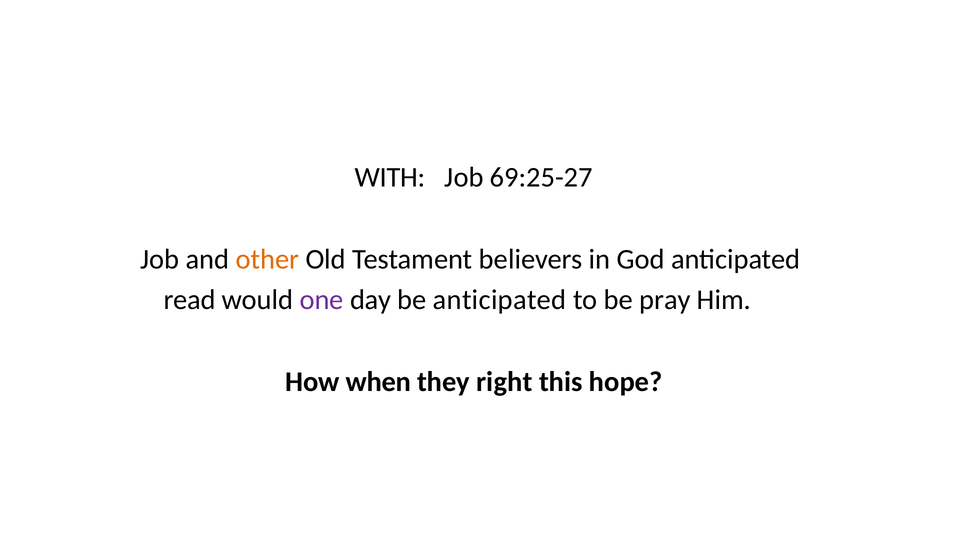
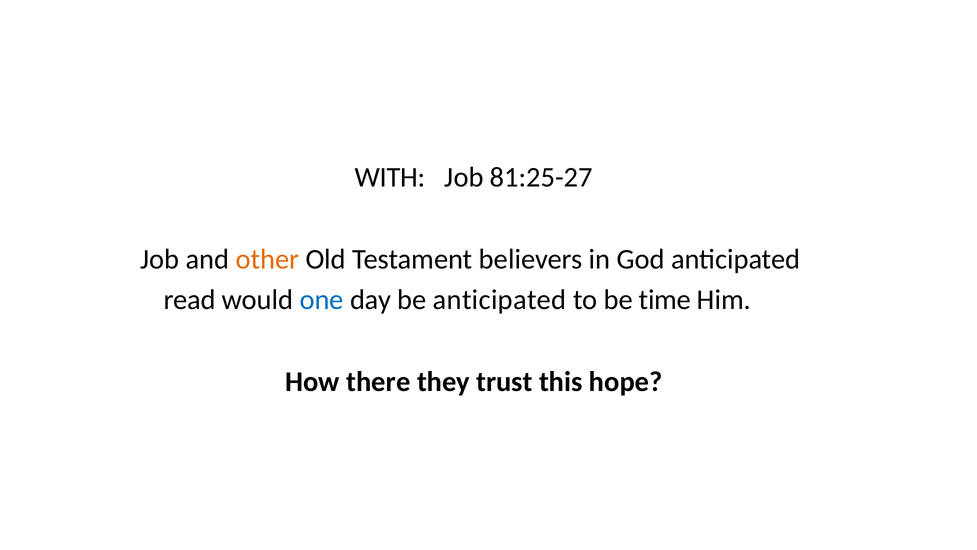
69:25-27: 69:25-27 -> 81:25-27
one colour: purple -> blue
pray: pray -> time
when: when -> there
right: right -> trust
